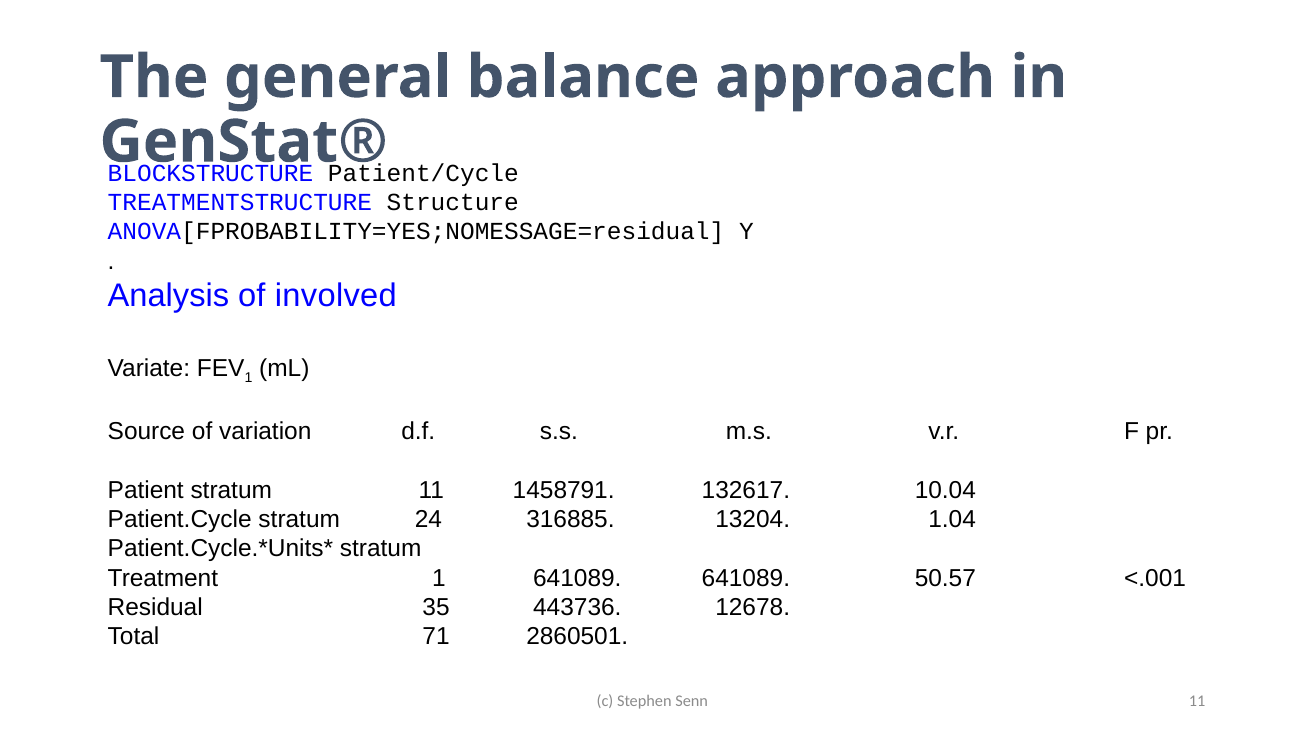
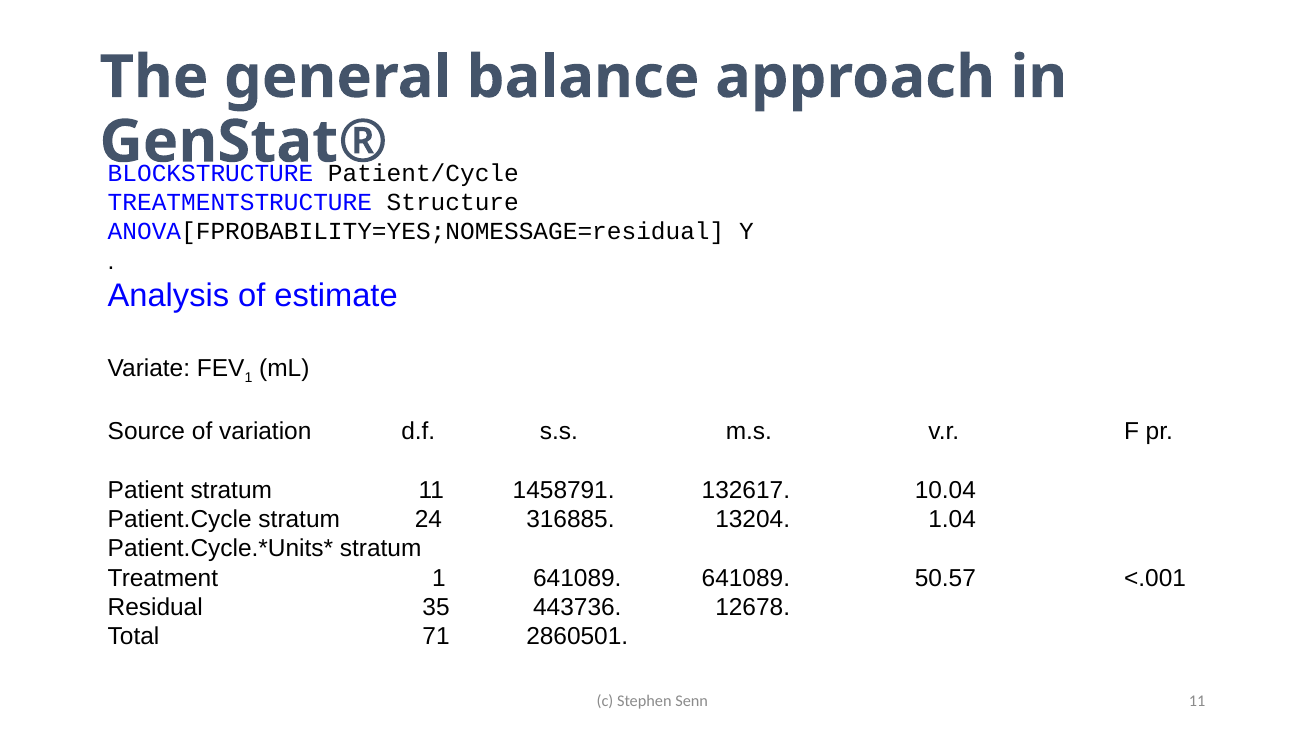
involved: involved -> estimate
